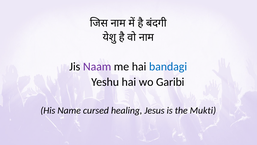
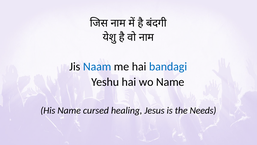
Naam colour: purple -> blue
wo Garibi: Garibi -> Name
Mukti: Mukti -> Needs
